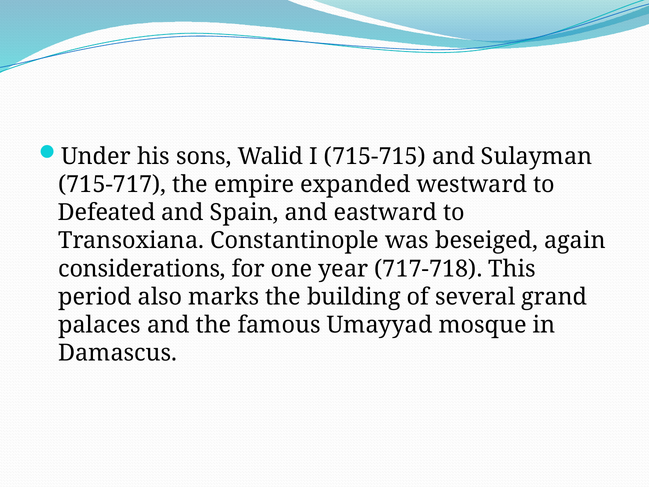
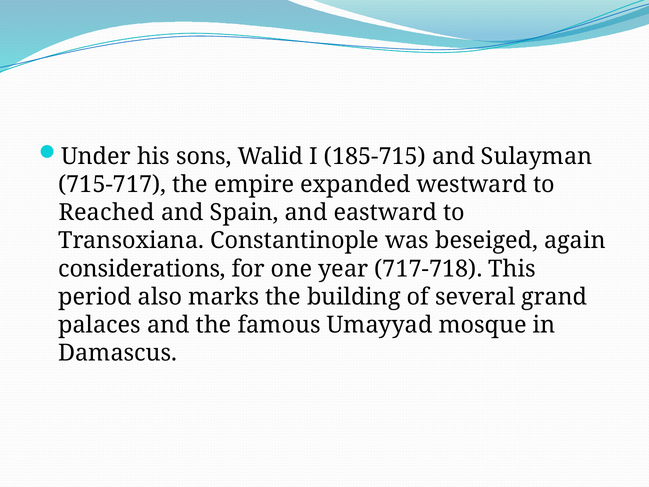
715-715: 715-715 -> 185-715
Defeated: Defeated -> Reached
